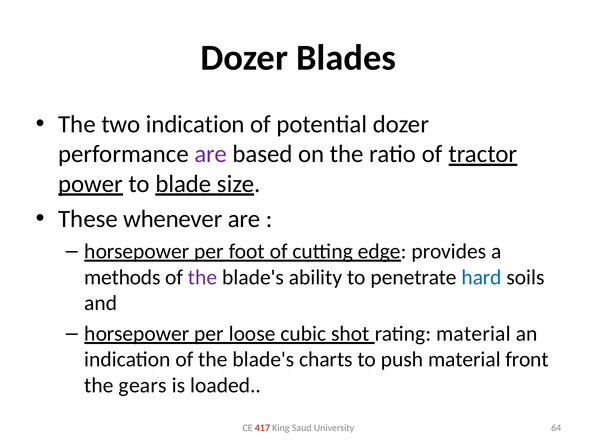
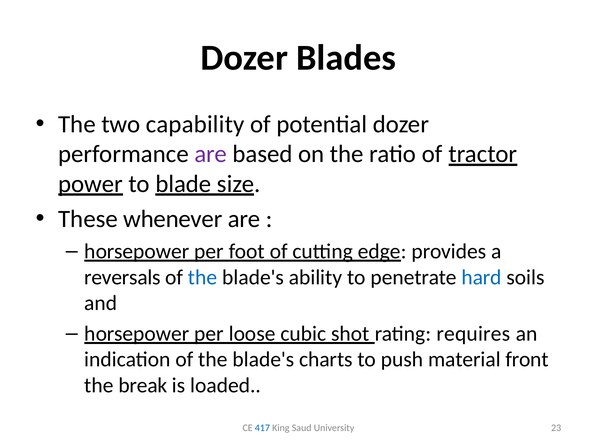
two indication: indication -> capability
methods: methods -> reversals
the at (203, 277) colour: purple -> blue
rating material: material -> requires
gears: gears -> break
417 colour: red -> blue
64: 64 -> 23
